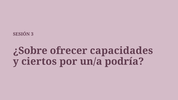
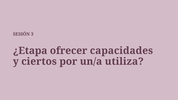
¿Sobre: ¿Sobre -> ¿Etapa
podría: podría -> utiliza
